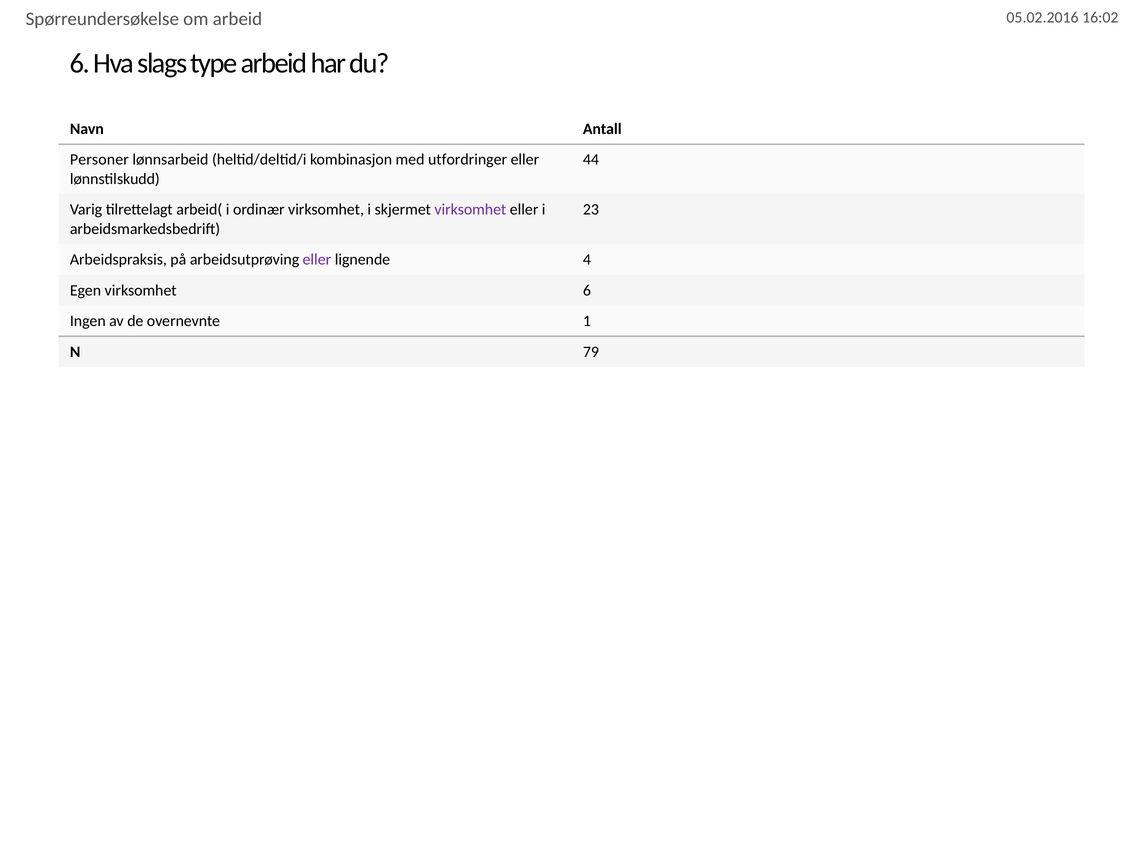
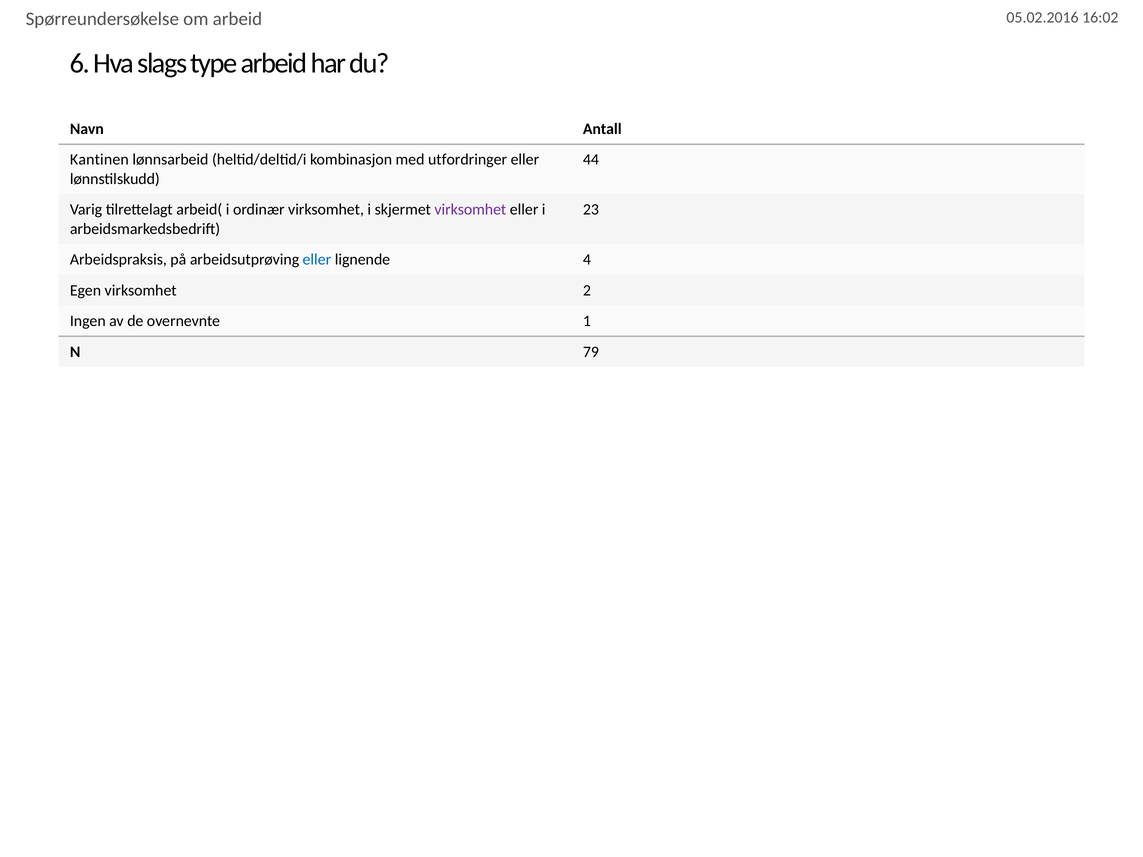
Personer: Personer -> Kantinen
eller at (317, 260) colour: purple -> blue
virksomhet 6: 6 -> 2
